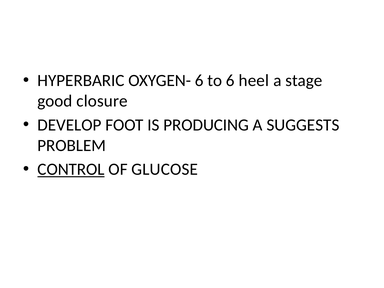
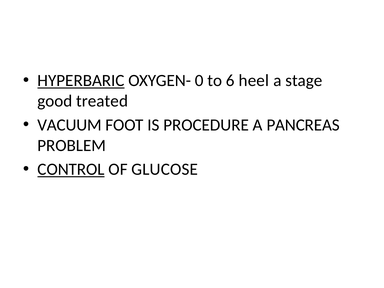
HYPERBARIC underline: none -> present
OXYGEN- 6: 6 -> 0
closure: closure -> treated
DEVELOP: DEVELOP -> VACUUM
PRODUCING: PRODUCING -> PROCEDURE
SUGGESTS: SUGGESTS -> PANCREAS
